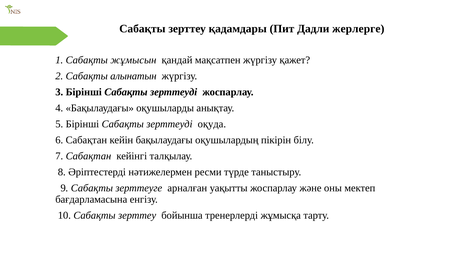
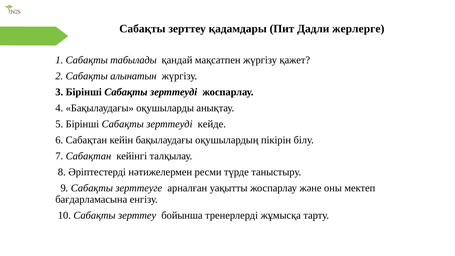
жұмысын: жұмысын -> табылады
оқуда: оқуда -> кейде
